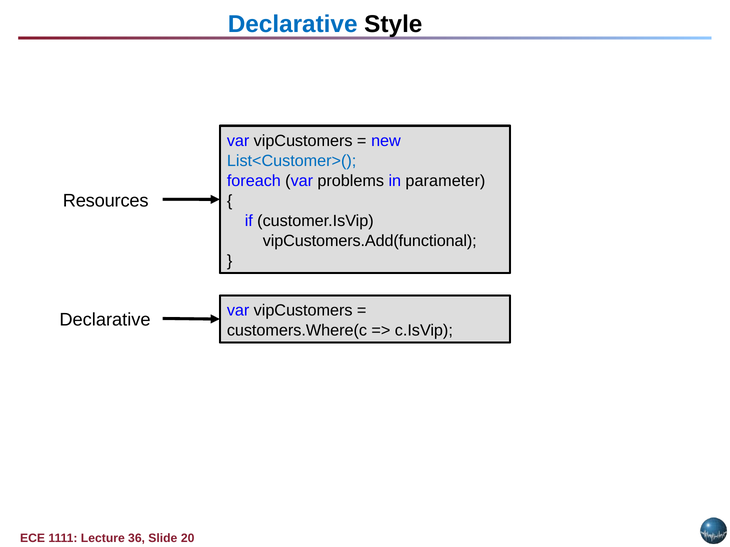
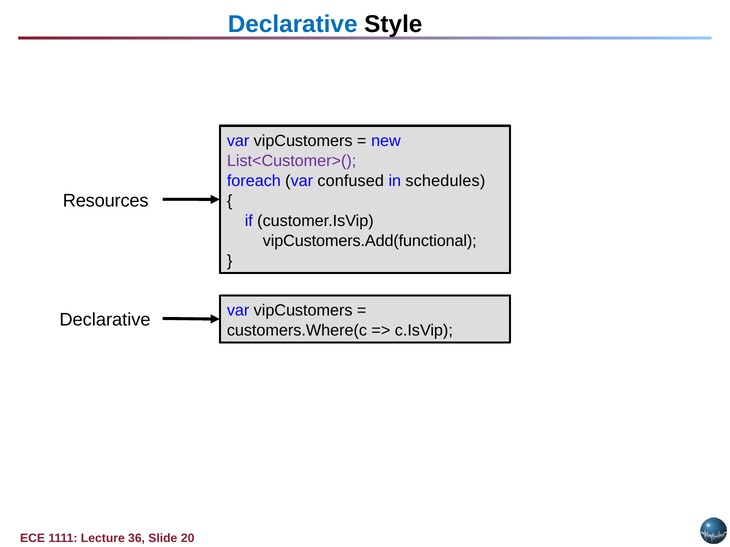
List<Customer>( colour: blue -> purple
problems: problems -> confused
parameter: parameter -> schedules
